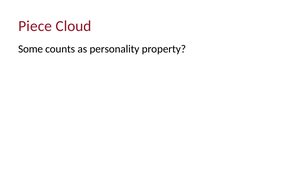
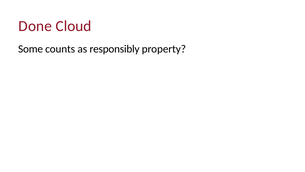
Piece: Piece -> Done
personality: personality -> responsibly
